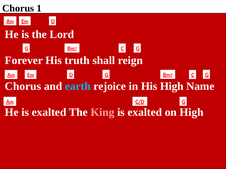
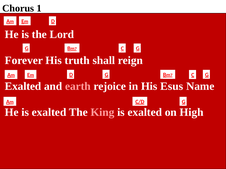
Chorus at (23, 86): Chorus -> Exalted
earth colour: light blue -> pink
His High: High -> Esus
